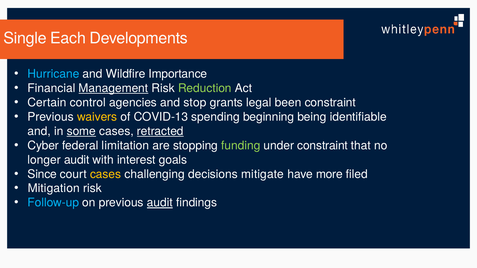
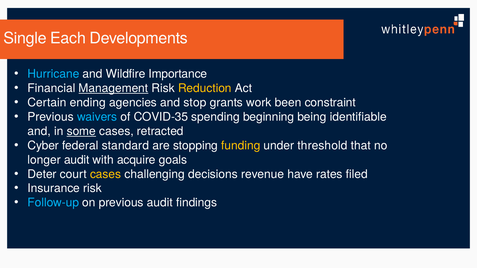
Reduction colour: light green -> yellow
control: control -> ending
legal: legal -> work
waivers colour: yellow -> light blue
COVID-13: COVID-13 -> COVID-35
retracted underline: present -> none
limitation: limitation -> standard
funding colour: light green -> yellow
under constraint: constraint -> threshold
interest: interest -> acquire
Since: Since -> Deter
mitigate: mitigate -> revenue
more: more -> rates
Mitigation: Mitigation -> Insurance
audit at (160, 203) underline: present -> none
